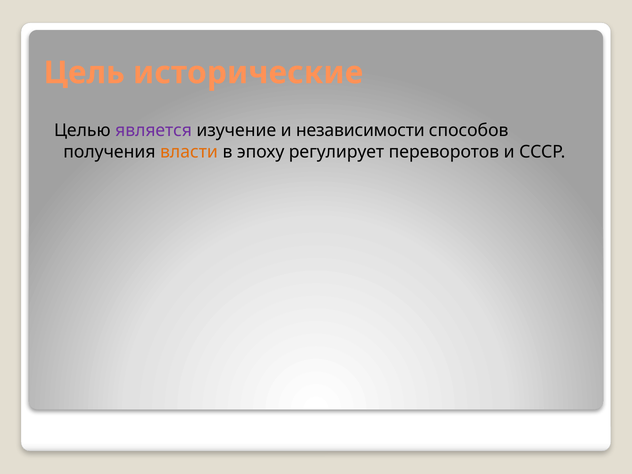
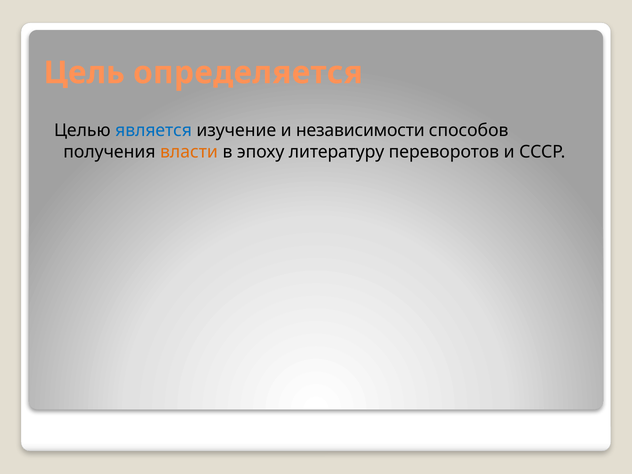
исторические: исторические -> определяется
является colour: purple -> blue
регулирует: регулирует -> литературу
